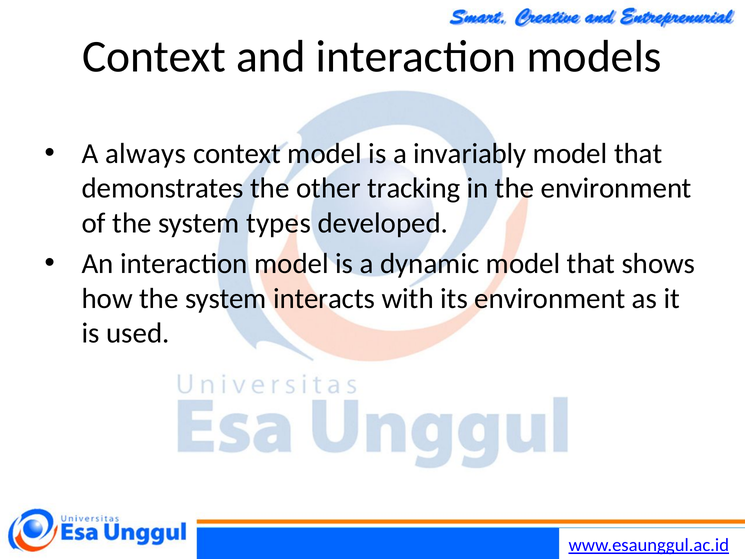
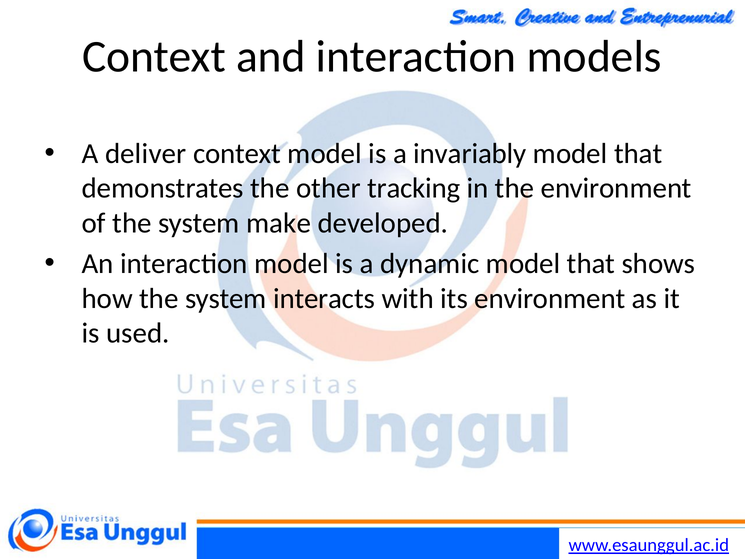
always: always -> deliver
types: types -> make
